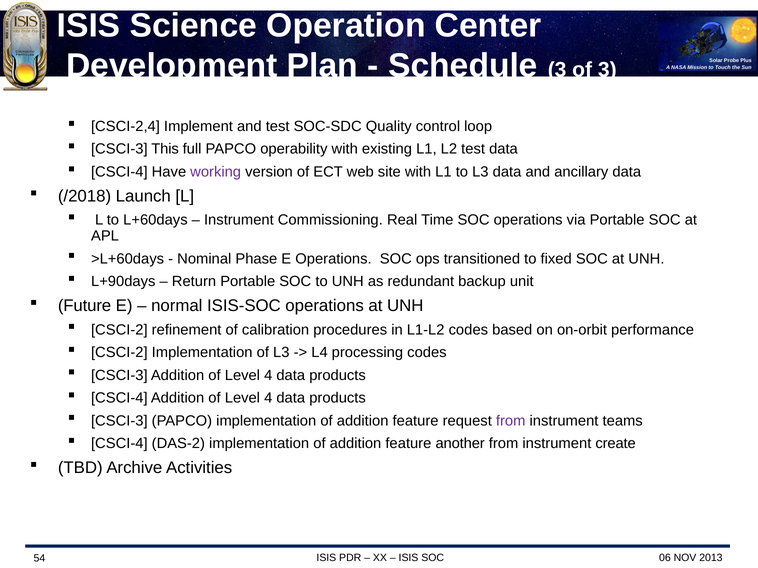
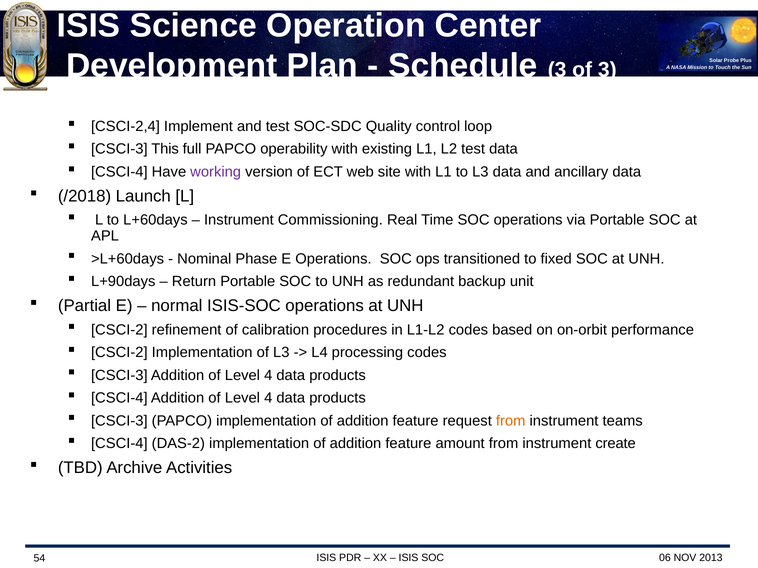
Future: Future -> Partial
from at (511, 421) colour: purple -> orange
another: another -> amount
